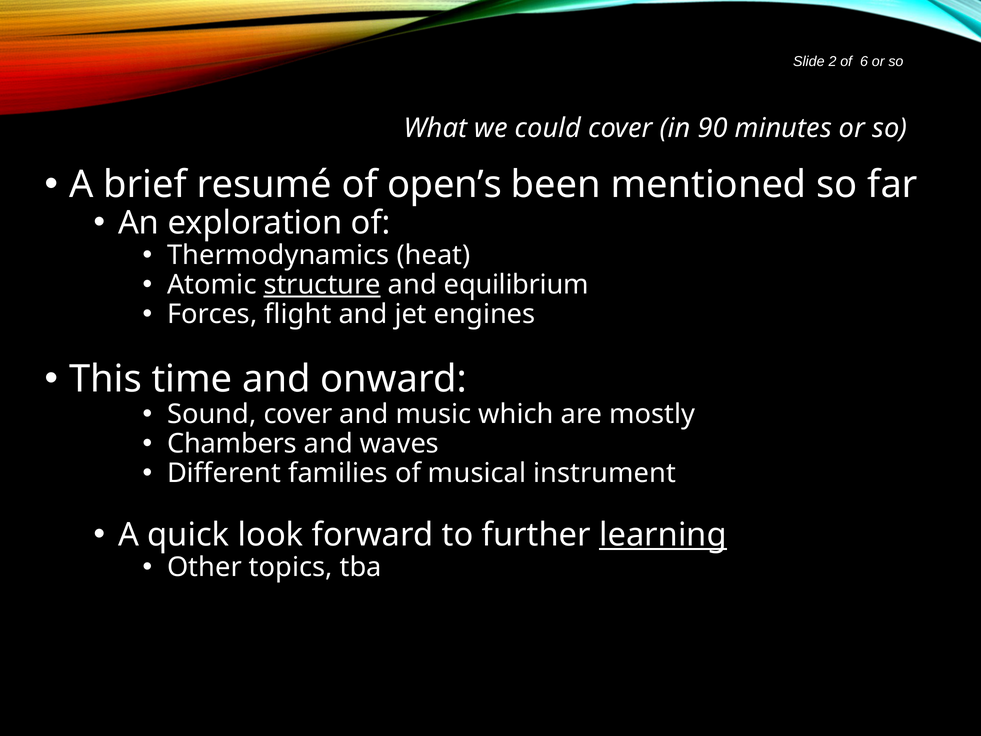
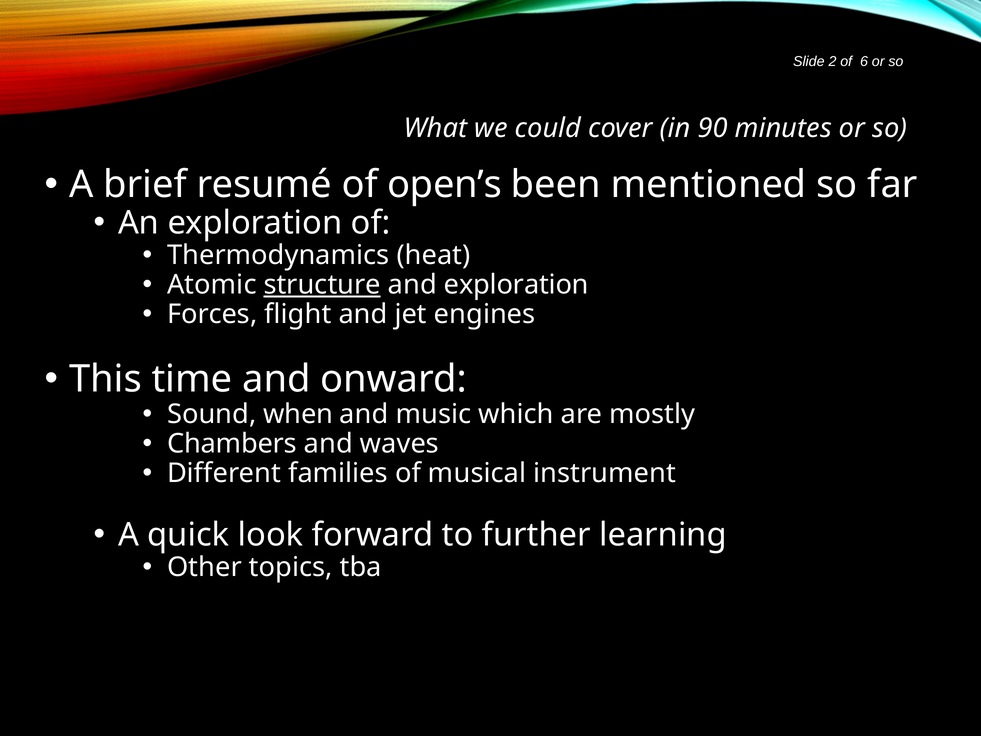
and equilibrium: equilibrium -> exploration
Sound cover: cover -> when
learning underline: present -> none
